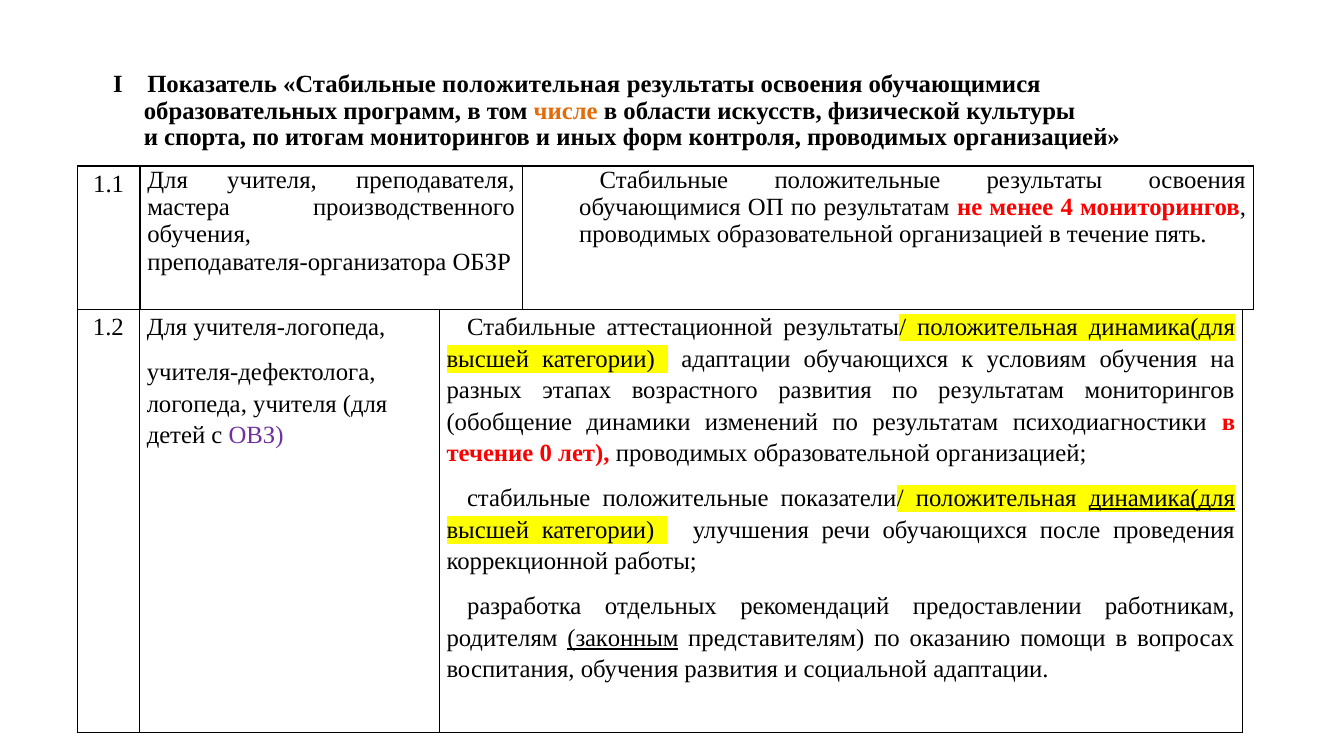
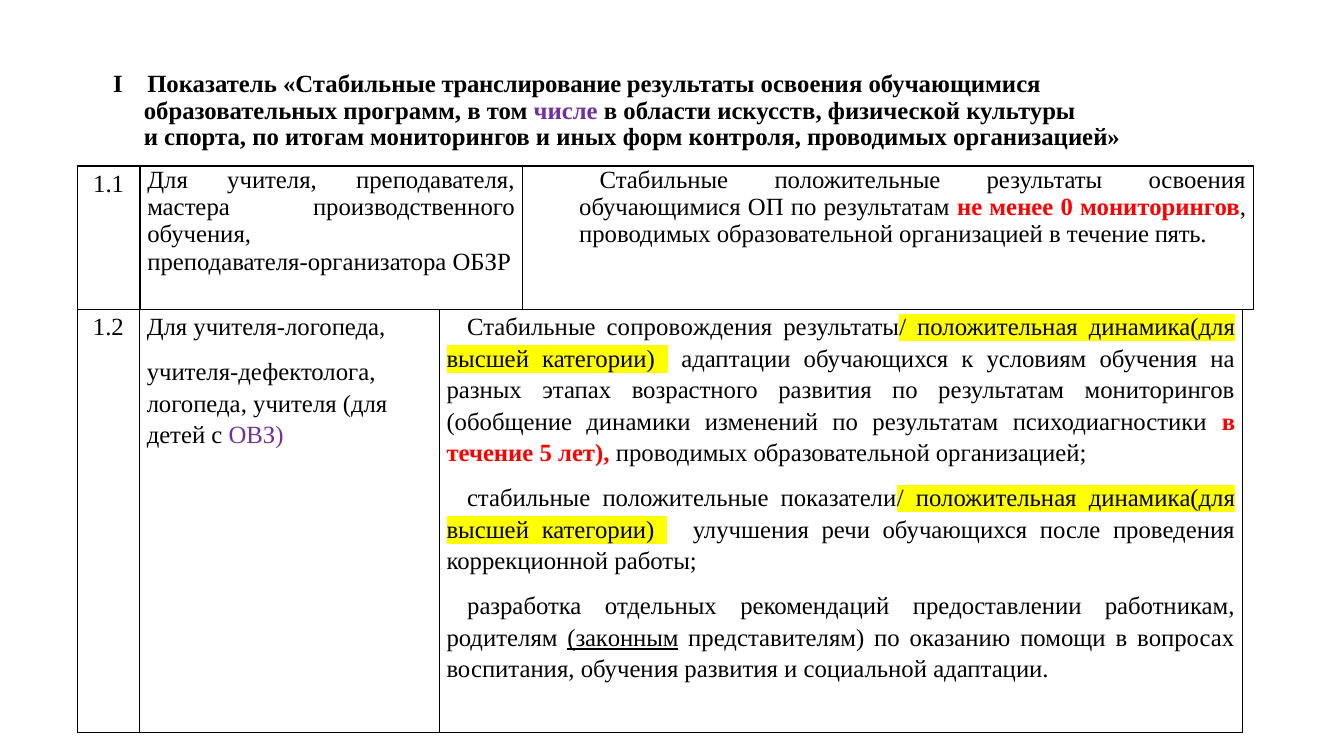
Стабильные положительная: положительная -> транслирование
числе colour: orange -> purple
4: 4 -> 0
аттестационной: аттестационной -> сопровождения
0: 0 -> 5
динамика(для at (1162, 499) underline: present -> none
